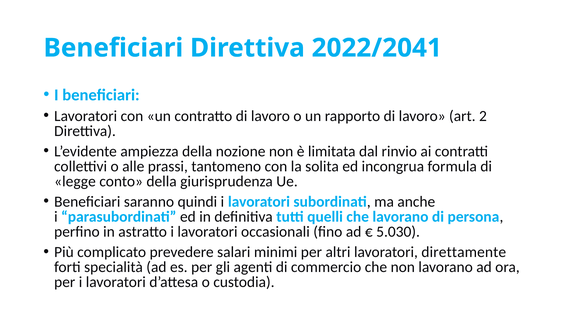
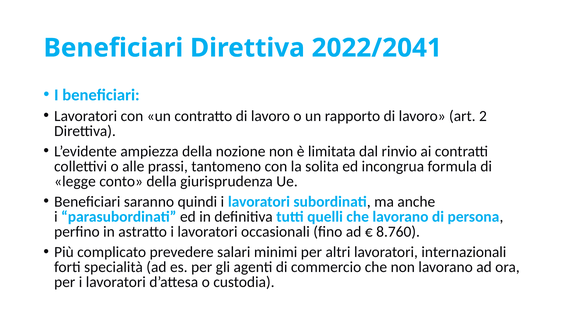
5.030: 5.030 -> 8.760
direttamente: direttamente -> internazionali
